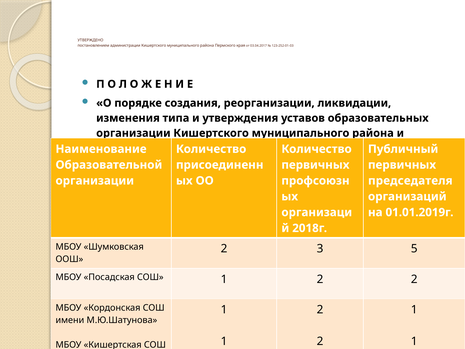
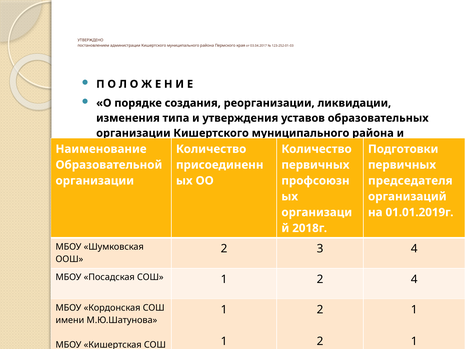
Публичный: Публичный -> Подготовки
3 5: 5 -> 4
СОШ 1 2 2: 2 -> 4
